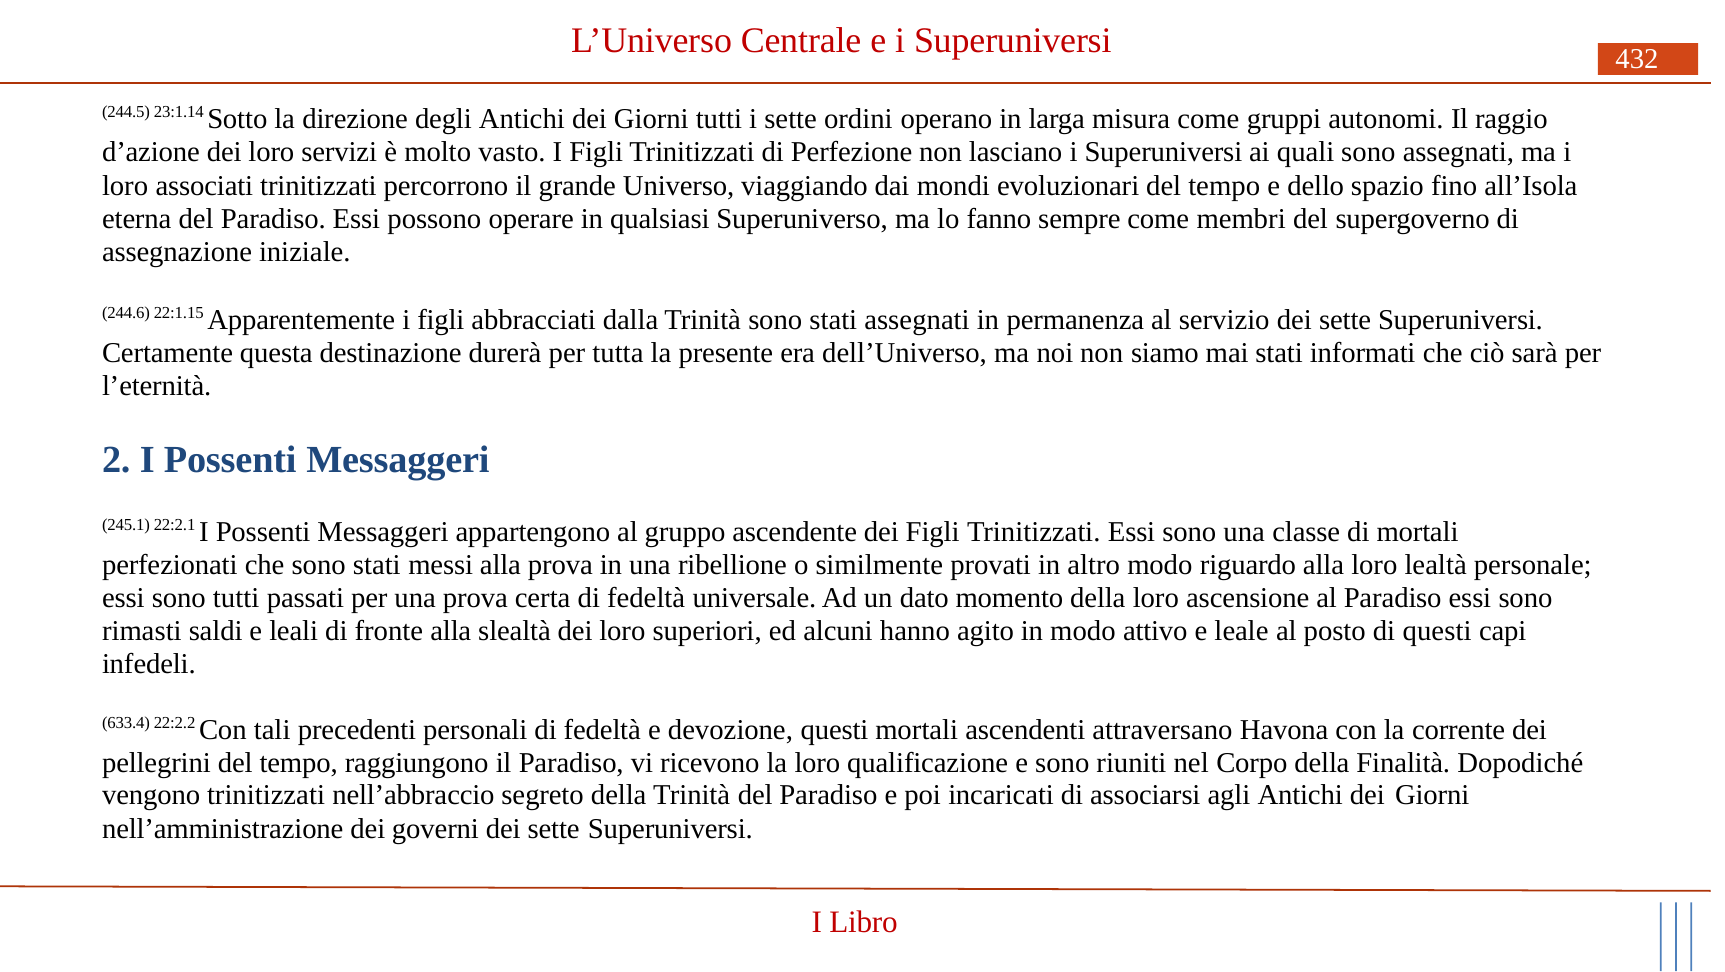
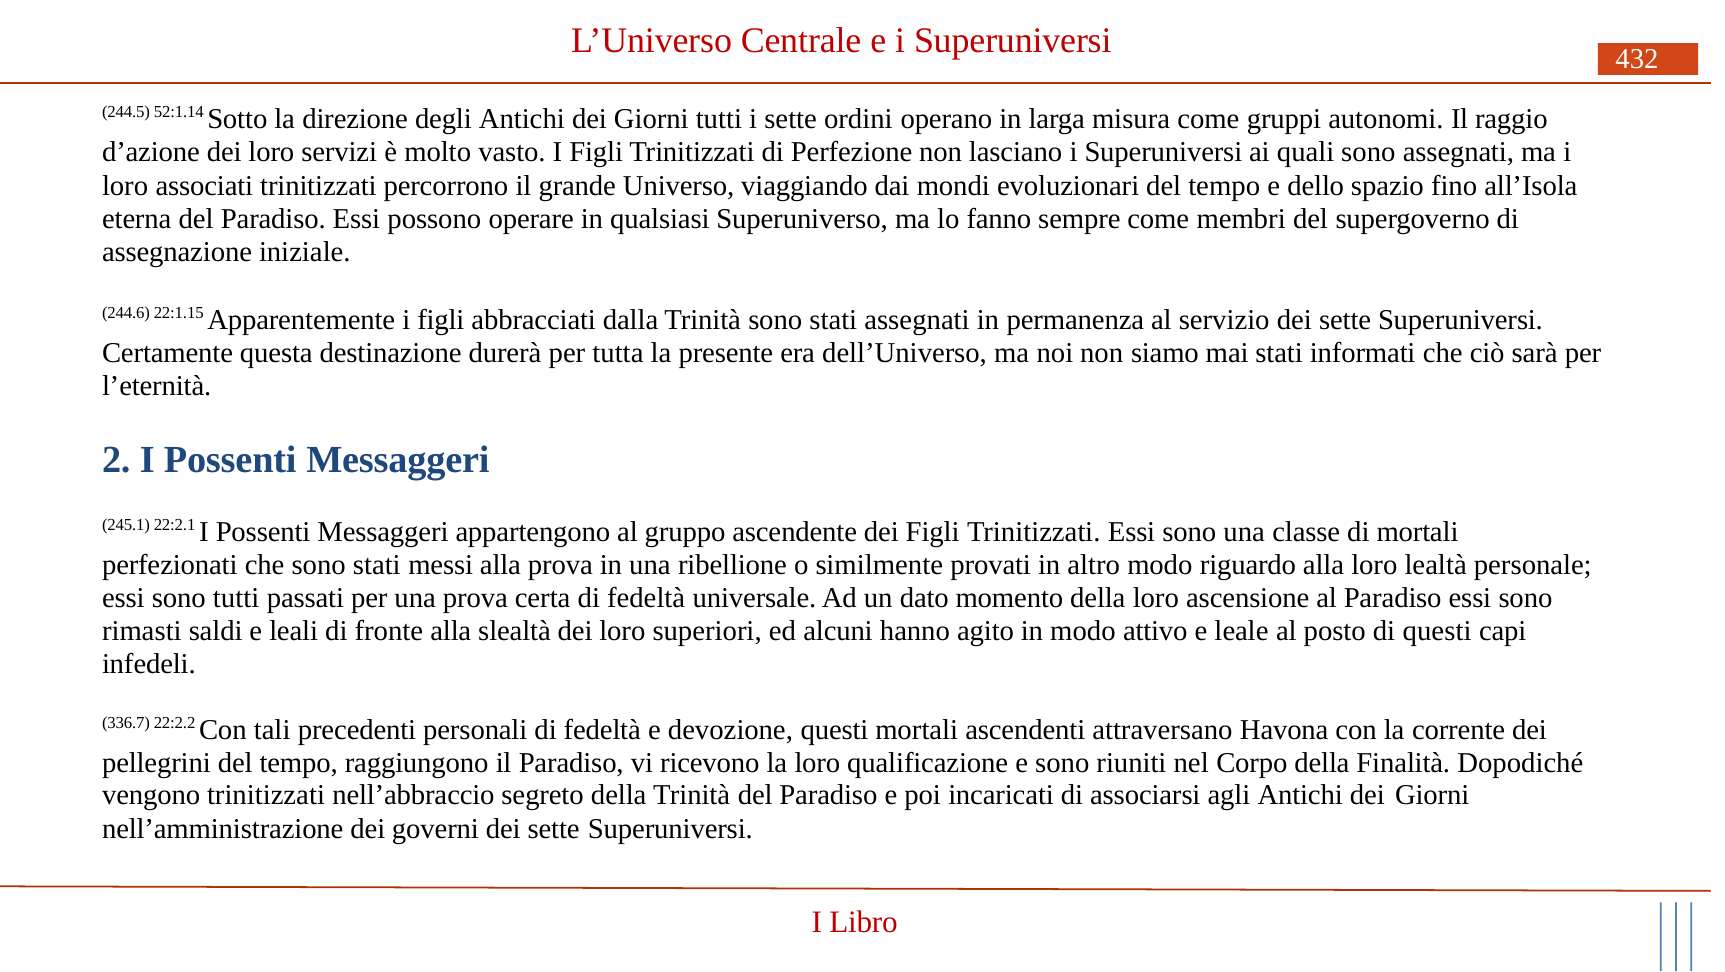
23:1.14: 23:1.14 -> 52:1.14
633.4: 633.4 -> 336.7
